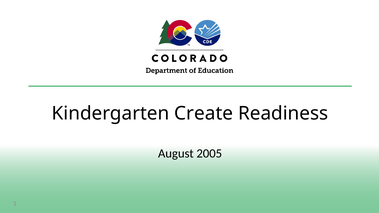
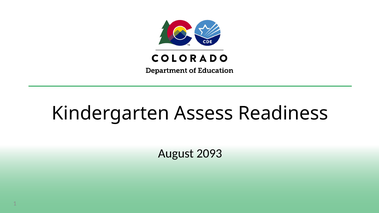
Create: Create -> Assess
2005: 2005 -> 2093
